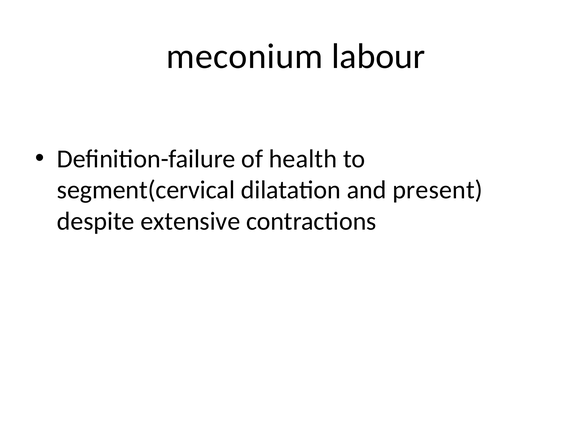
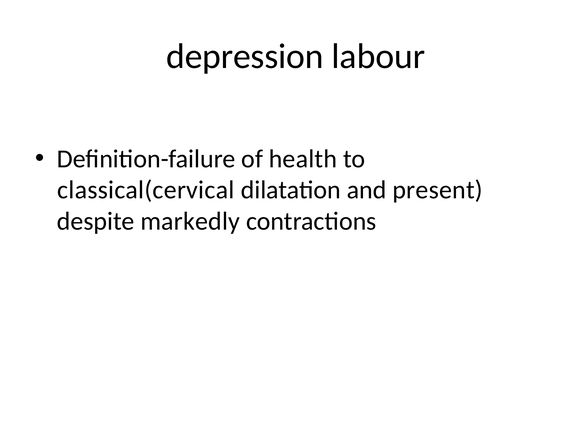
meconium: meconium -> depression
segment(cervical: segment(cervical -> classical(cervical
extensive: extensive -> markedly
